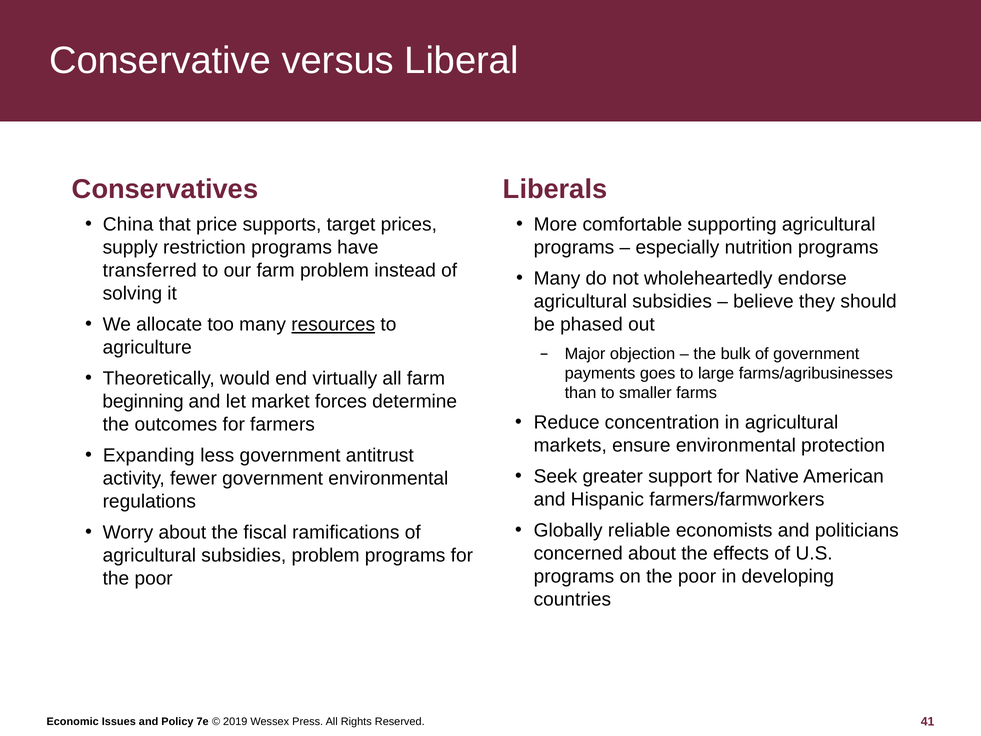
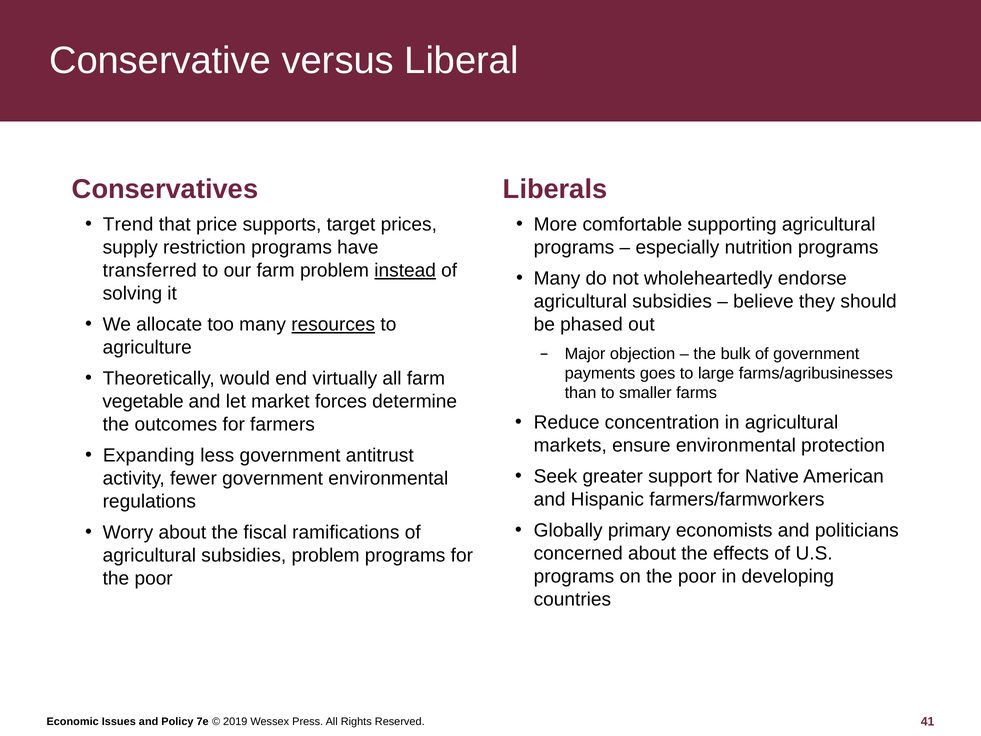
China: China -> Trend
instead underline: none -> present
beginning: beginning -> vegetable
reliable: reliable -> primary
